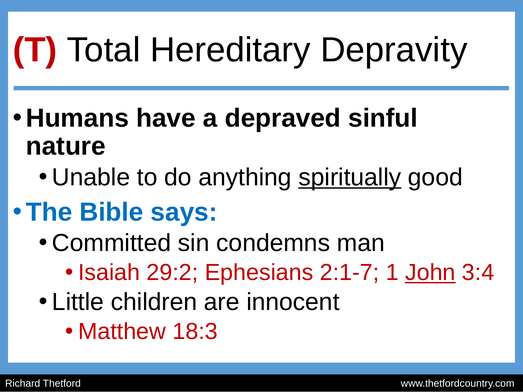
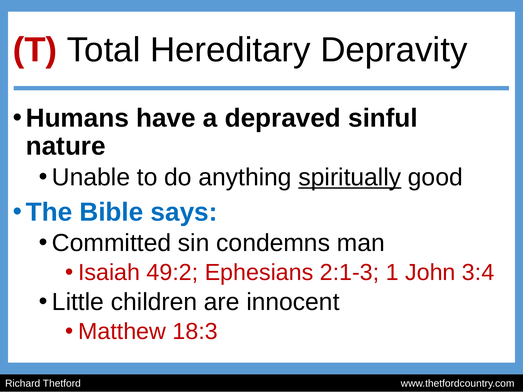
29:2: 29:2 -> 49:2
2:1-7: 2:1-7 -> 2:1-3
John underline: present -> none
